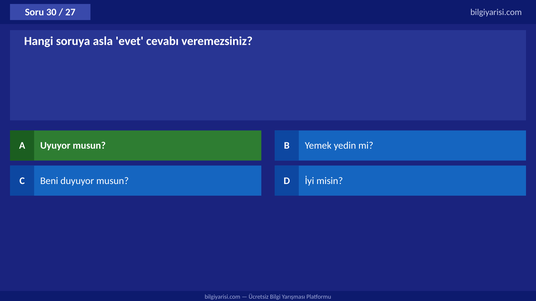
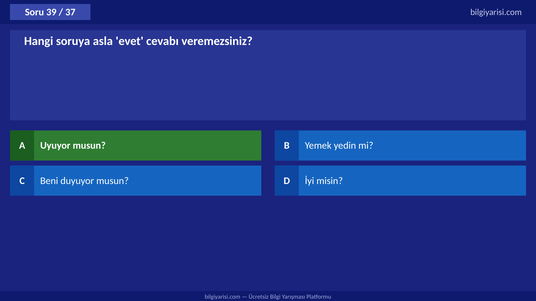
30: 30 -> 39
27: 27 -> 37
